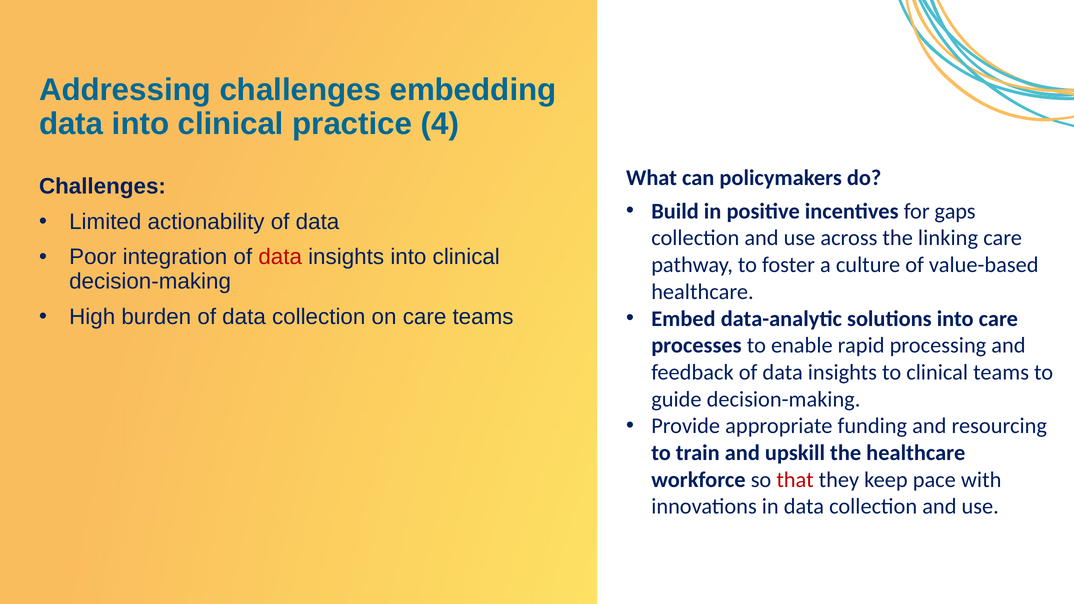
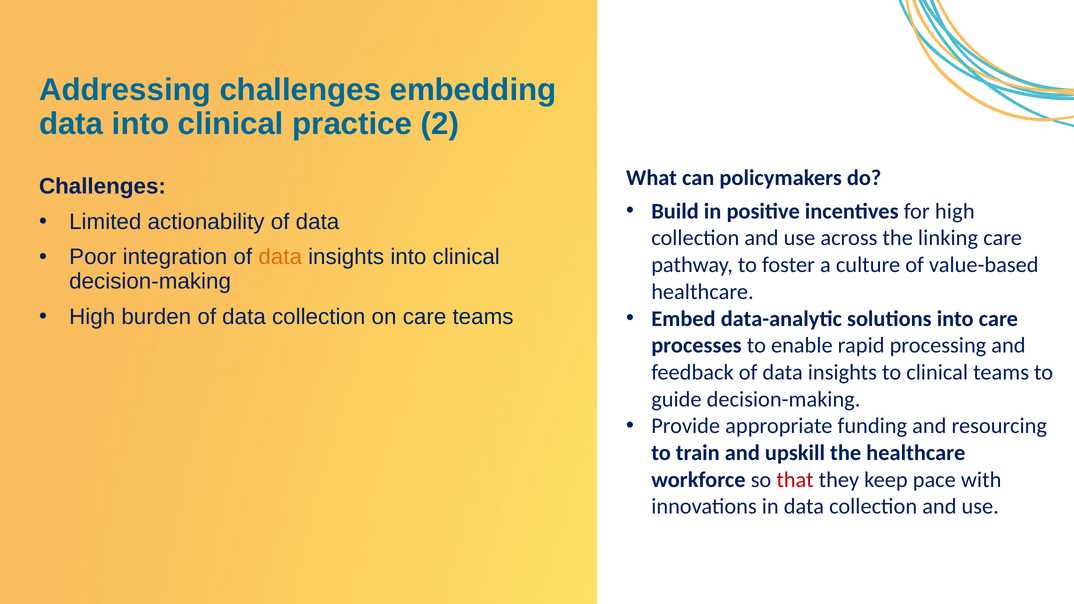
4: 4 -> 2
for gaps: gaps -> high
data at (280, 257) colour: red -> orange
